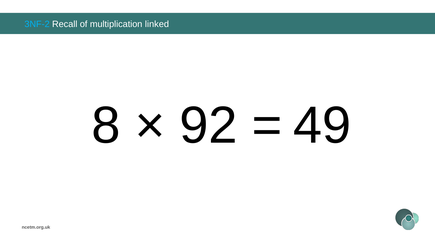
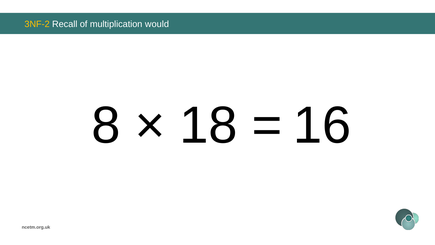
3NF-2 colour: light blue -> yellow
linked: linked -> would
92: 92 -> 18
49: 49 -> 16
